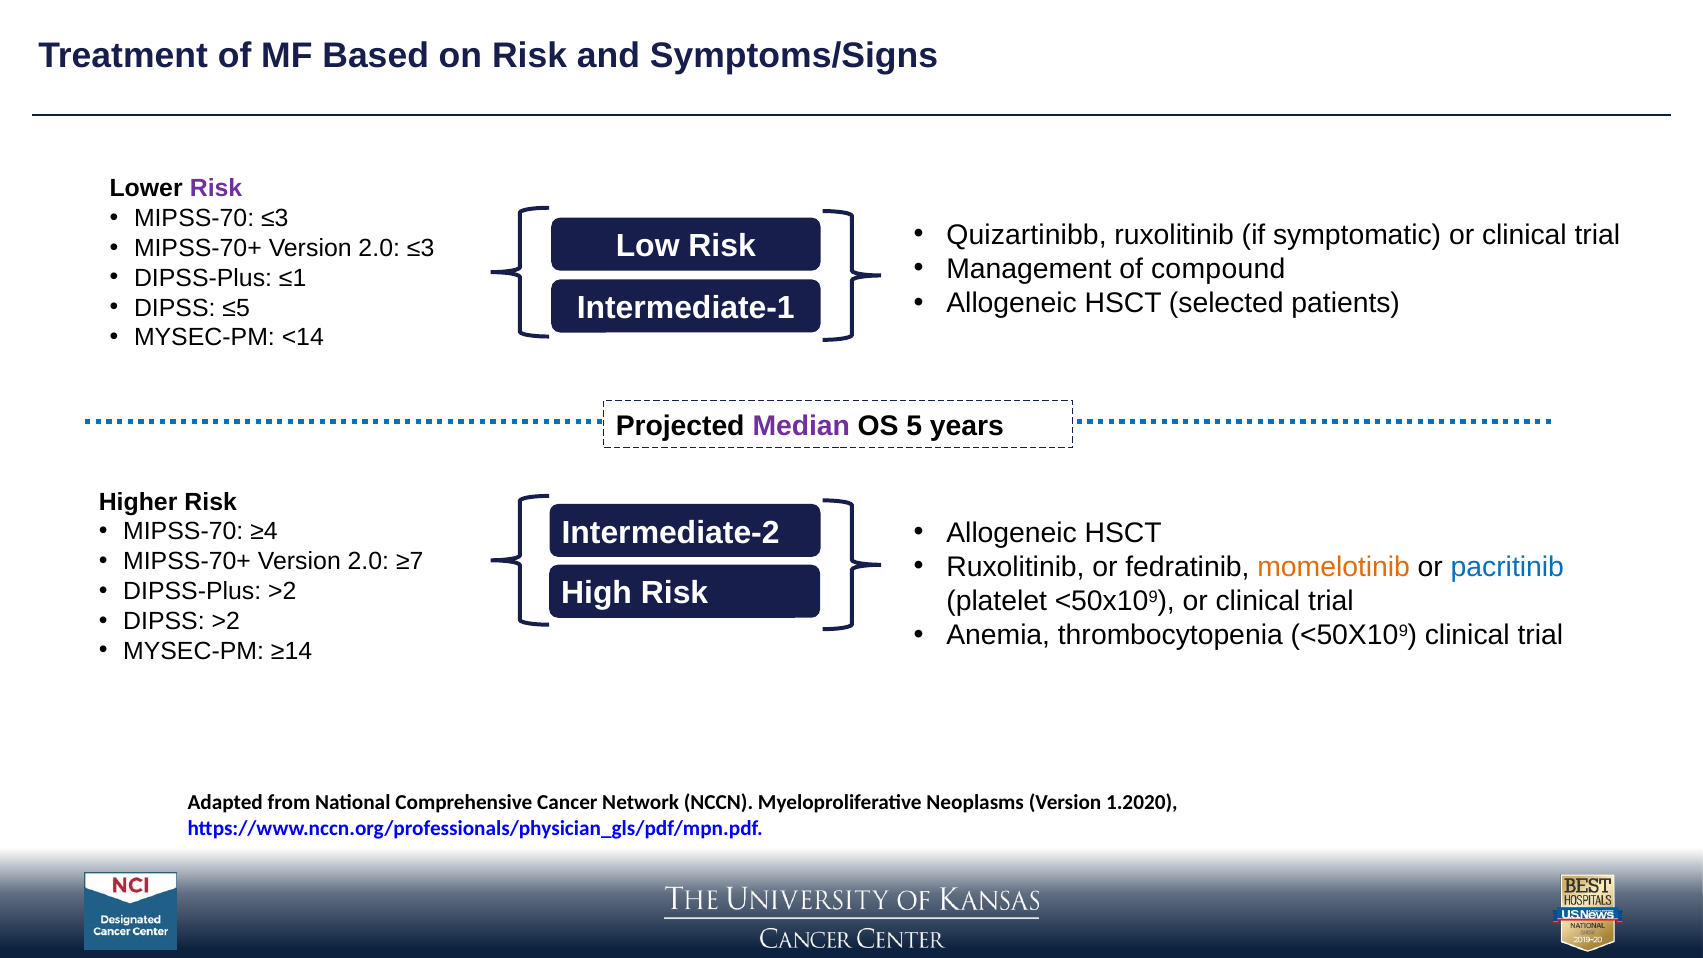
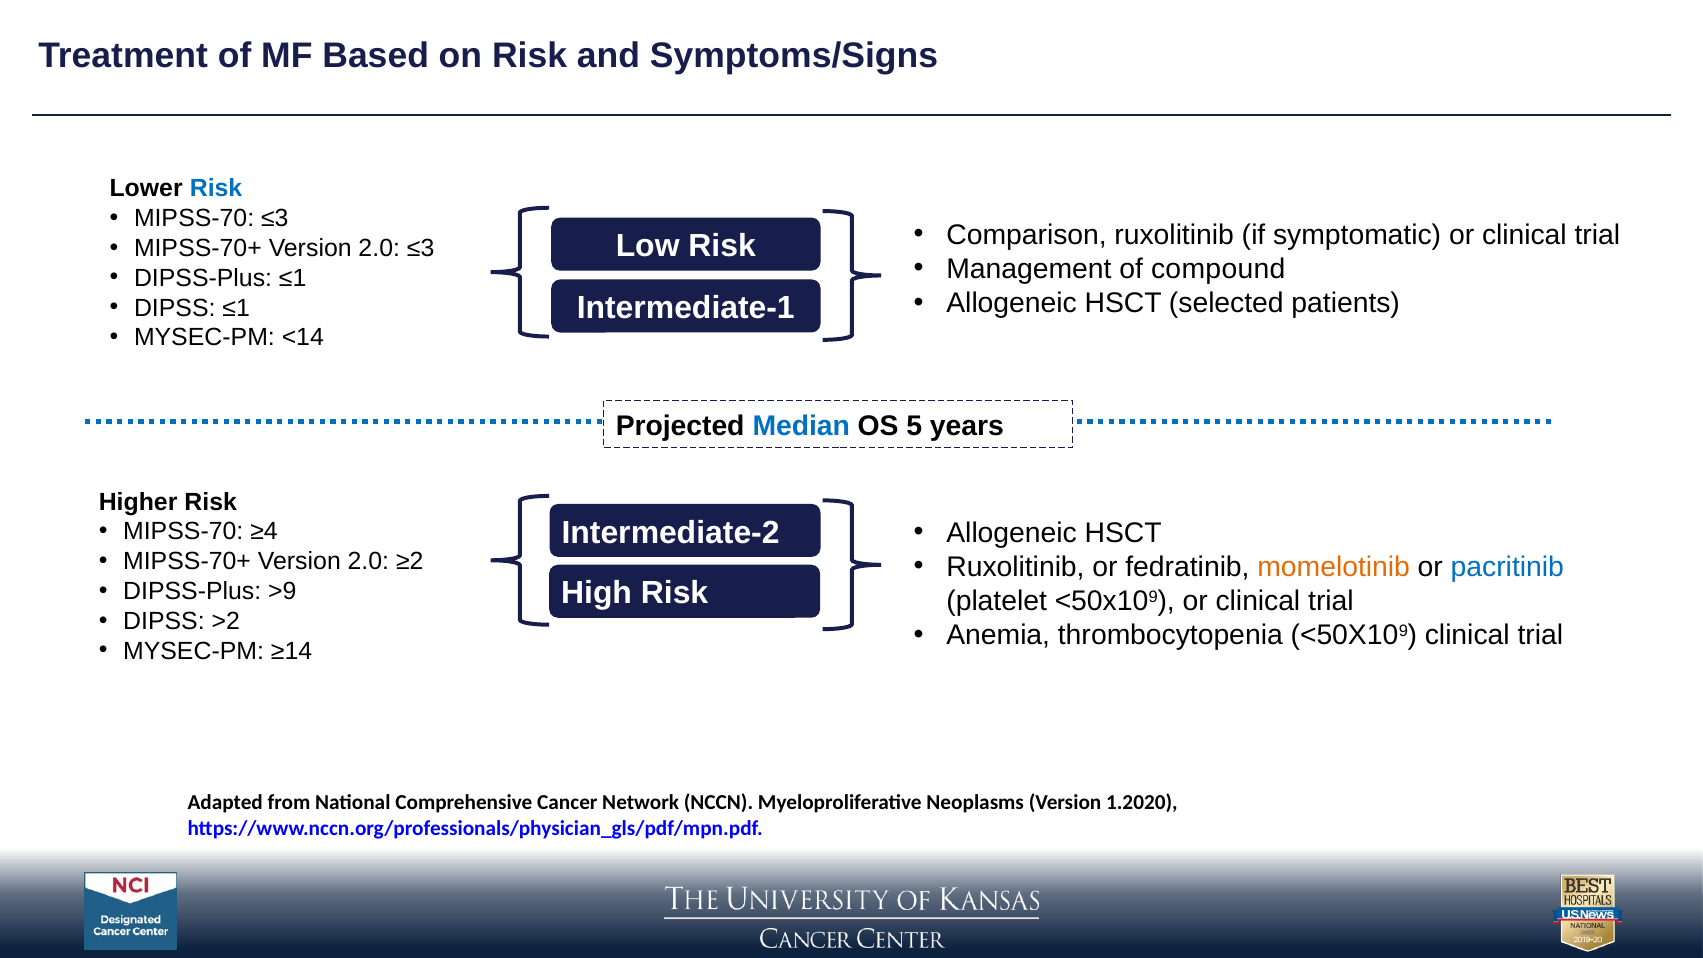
Risk at (216, 189) colour: purple -> blue
Quizartinibb: Quizartinibb -> Comparison
DIPSS ≤5: ≤5 -> ≤1
Median colour: purple -> blue
≥7: ≥7 -> ≥2
DIPSS-Plus >2: >2 -> >9
